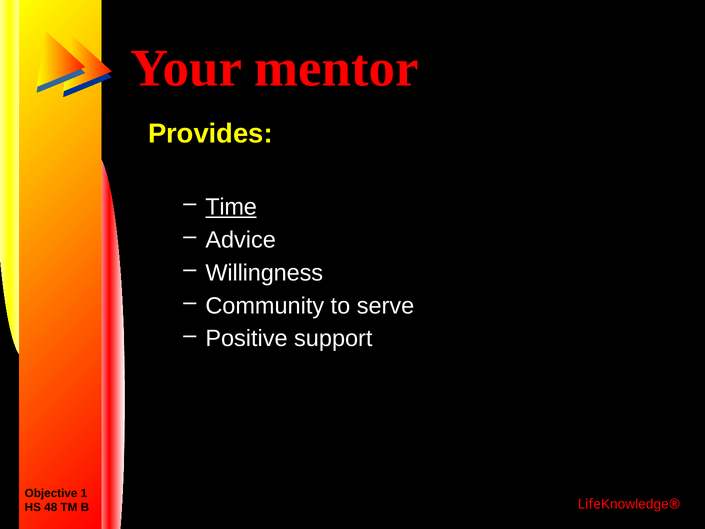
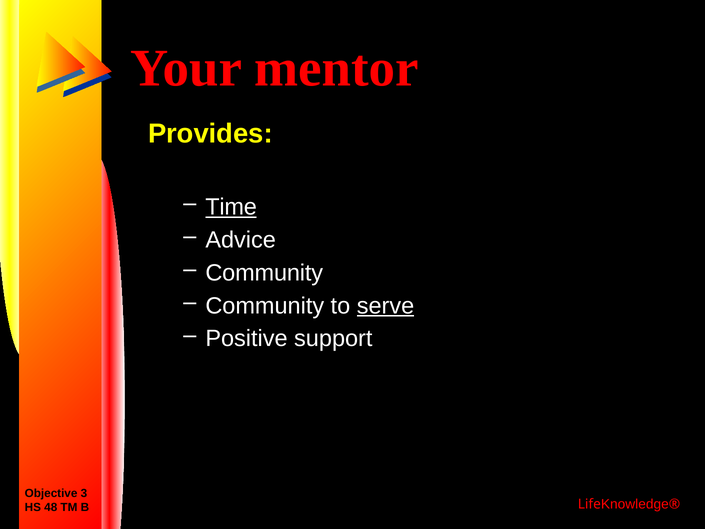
Willingness at (264, 273): Willingness -> Community
serve underline: none -> present
1: 1 -> 3
